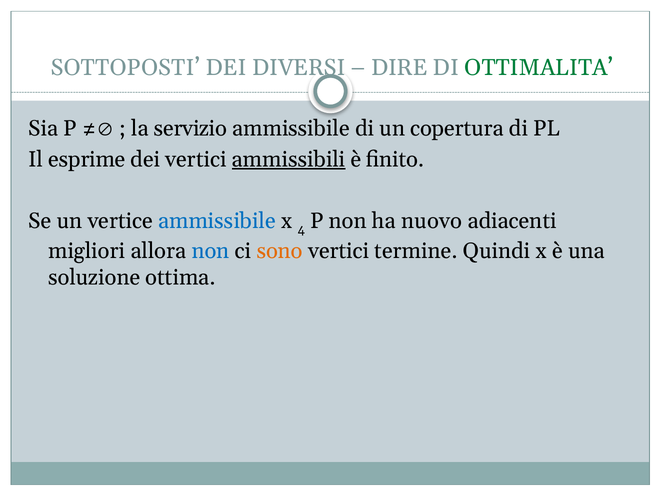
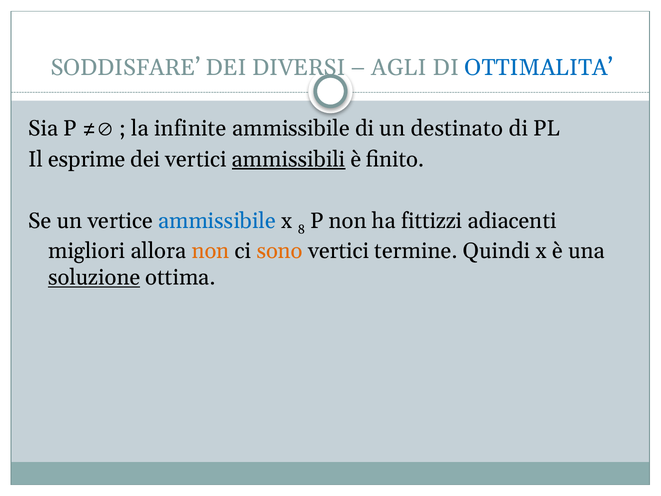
SOTTOPOSTI: SOTTOPOSTI -> SODDISFARE
DIRE: DIRE -> AGLI
OTTIMALITA colour: green -> blue
servizio: servizio -> infinite
copertura: copertura -> destinato
4: 4 -> 8
nuovo: nuovo -> fittizzi
non at (211, 251) colour: blue -> orange
soluzione underline: none -> present
